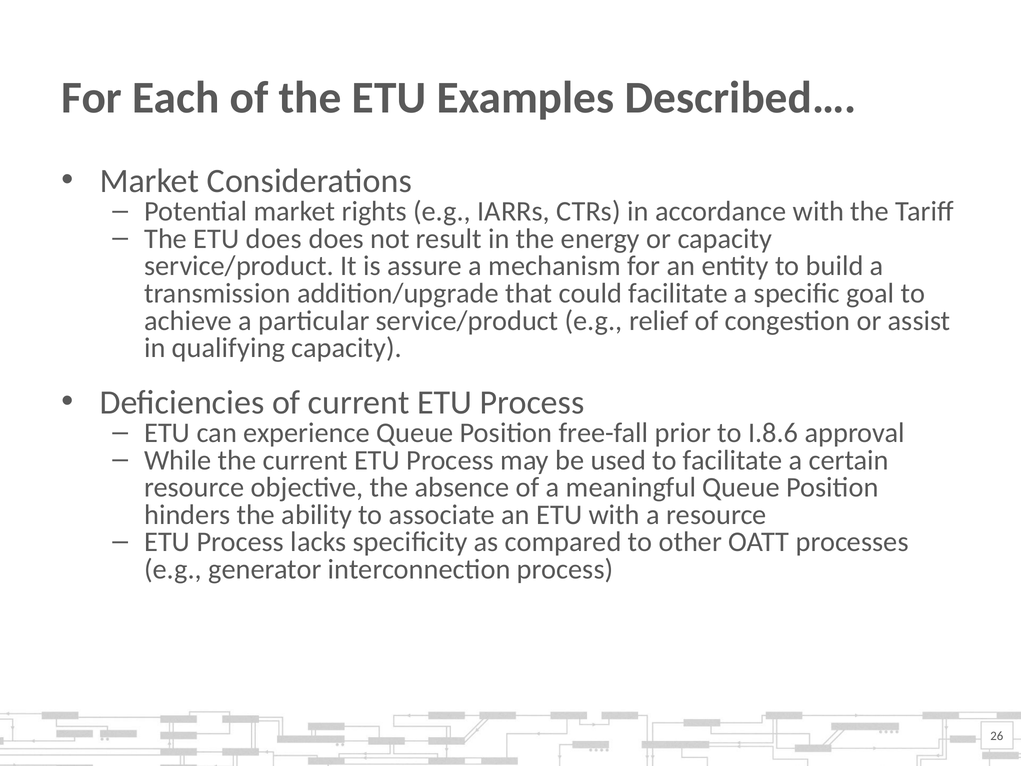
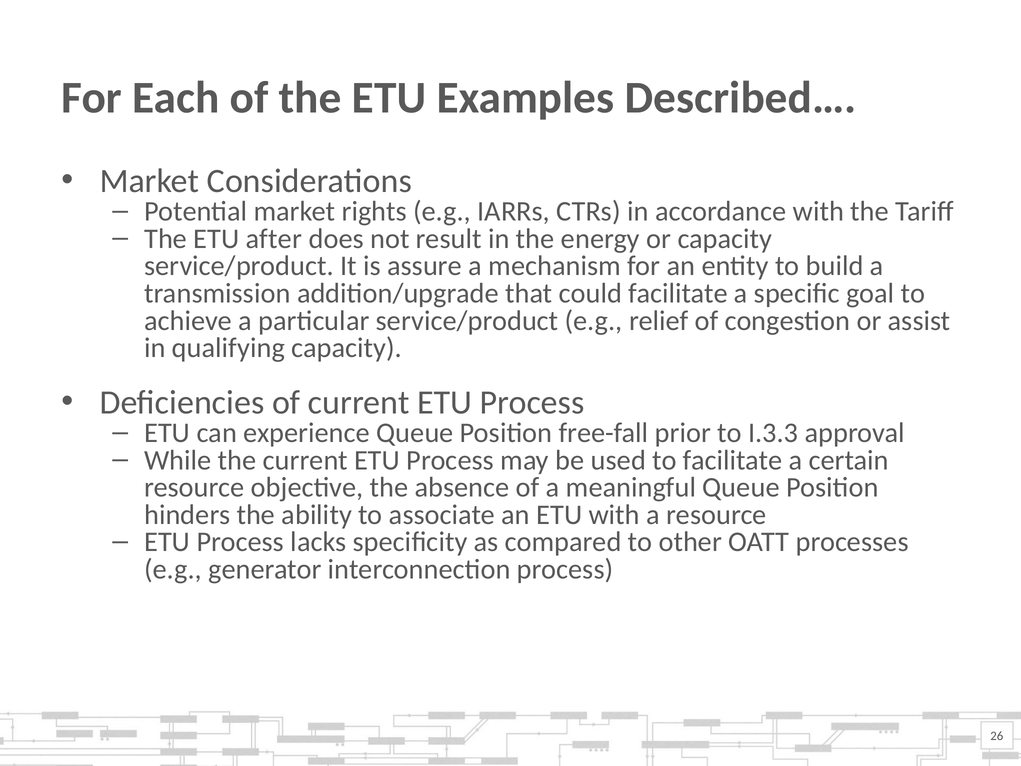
ETU does: does -> after
I.8.6: I.8.6 -> I.3.3
